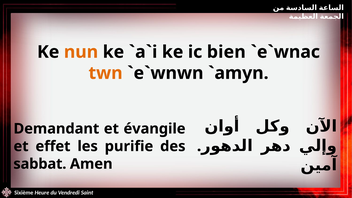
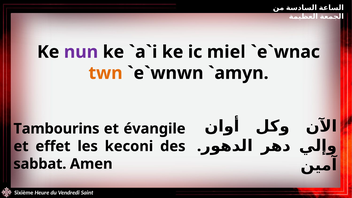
nun colour: orange -> purple
bien: bien -> miel
Demandant: Demandant -> Tambourins
purifie: purifie -> keconi
